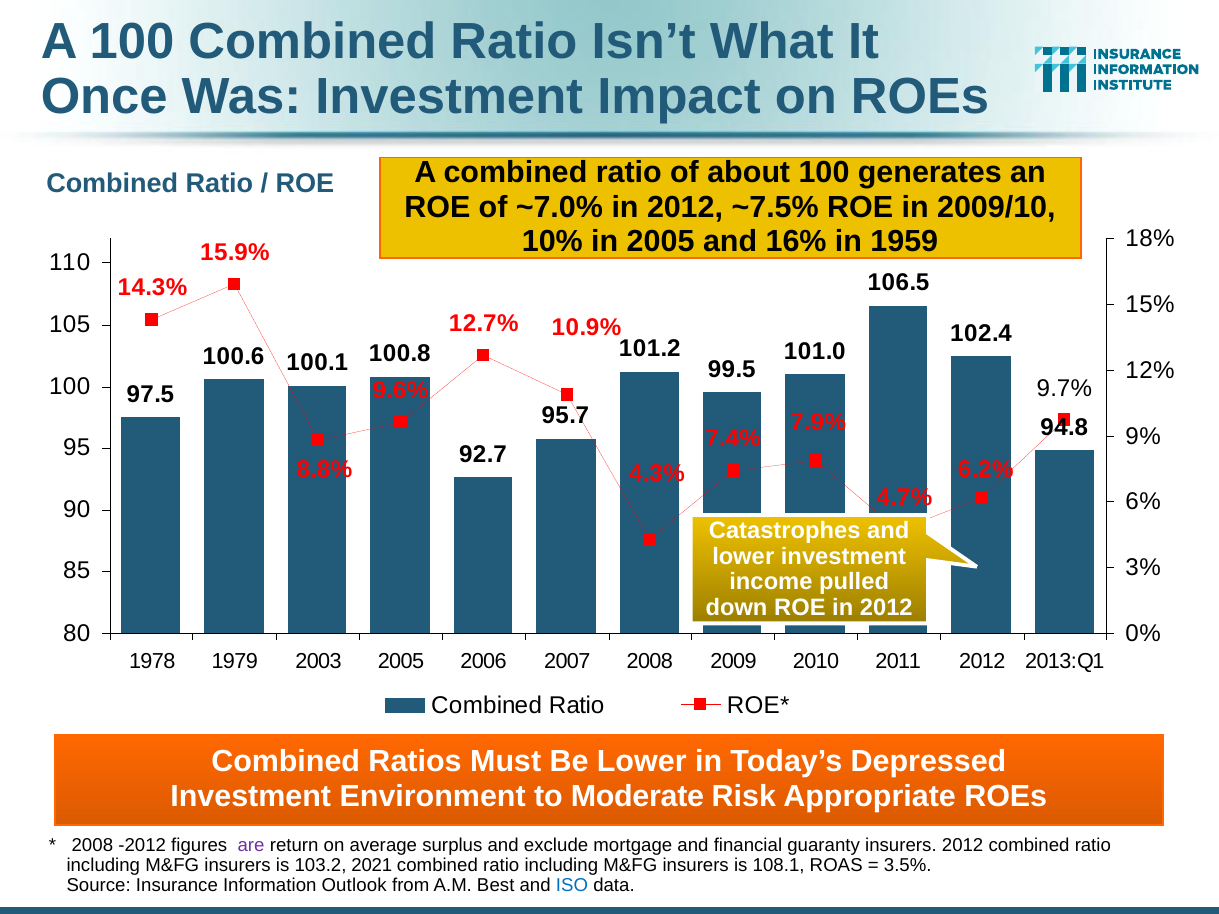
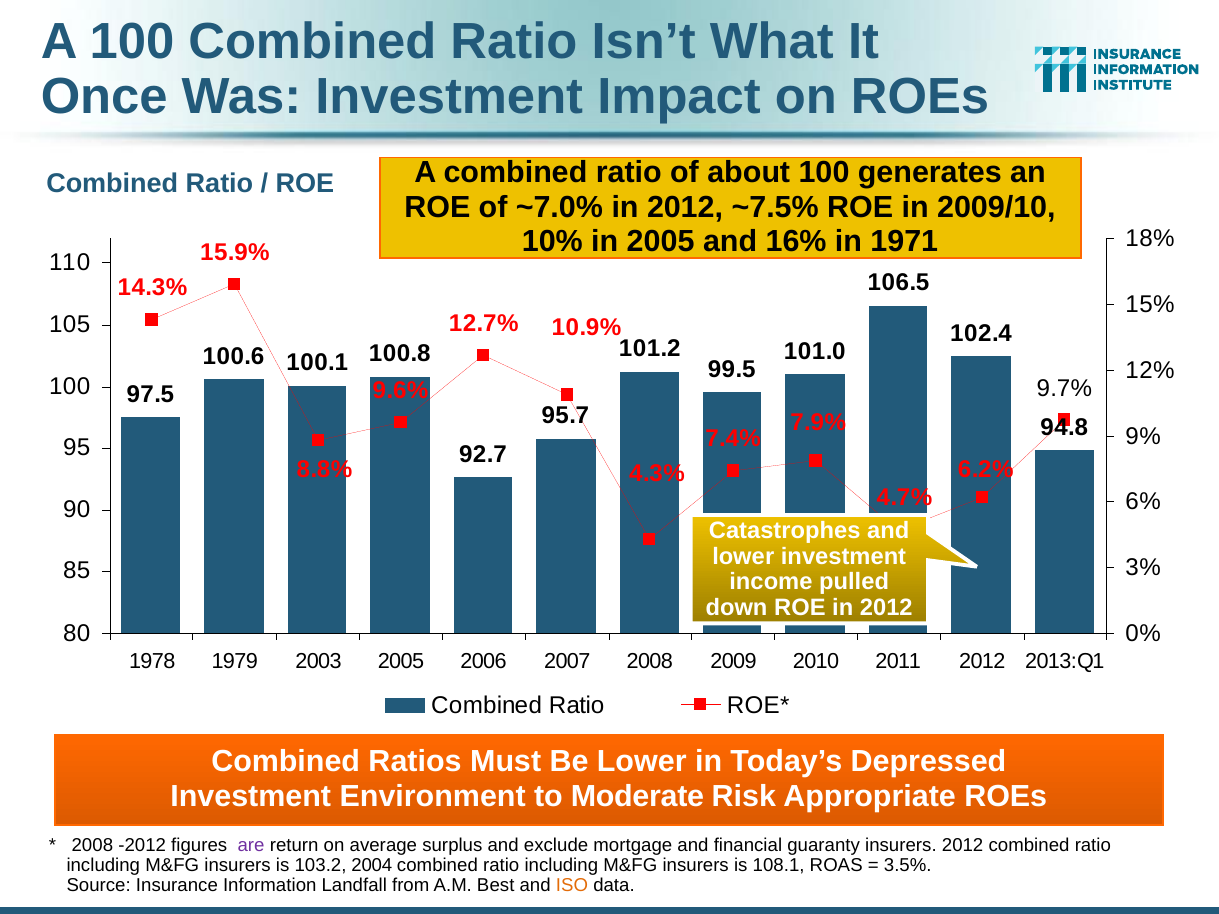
1959: 1959 -> 1971
2021: 2021 -> 2004
Outlook: Outlook -> Landfall
ISO colour: blue -> orange
